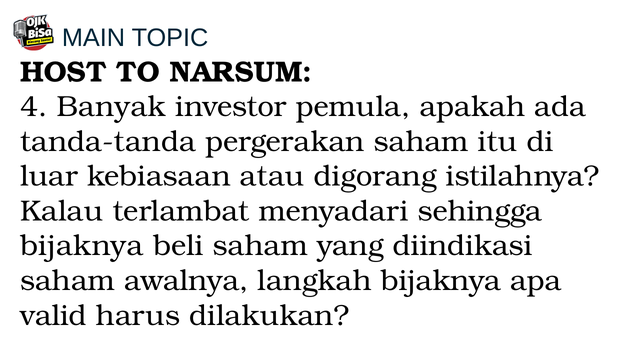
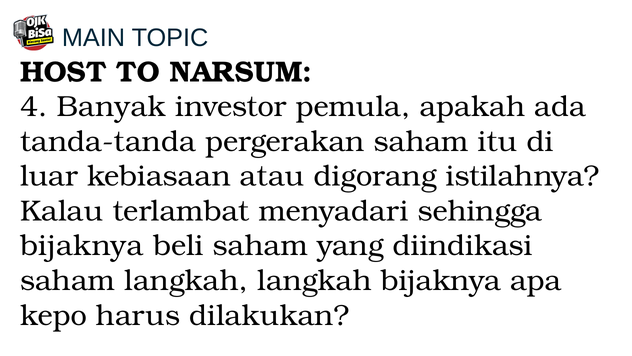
saham awalnya: awalnya -> langkah
valid: valid -> kepo
